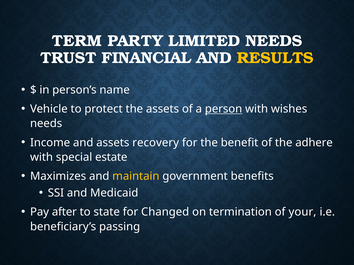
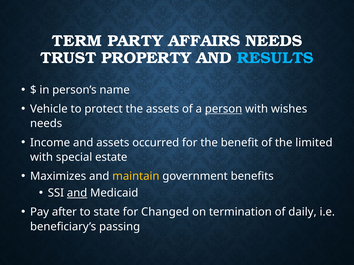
LIMITED: LIMITED -> AFFAIRS
FINANCIAL: FINANCIAL -> PROPERTY
RESULTS colour: yellow -> light blue
recovery: recovery -> occurred
adhere: adhere -> limited
and at (77, 193) underline: none -> present
your: your -> daily
